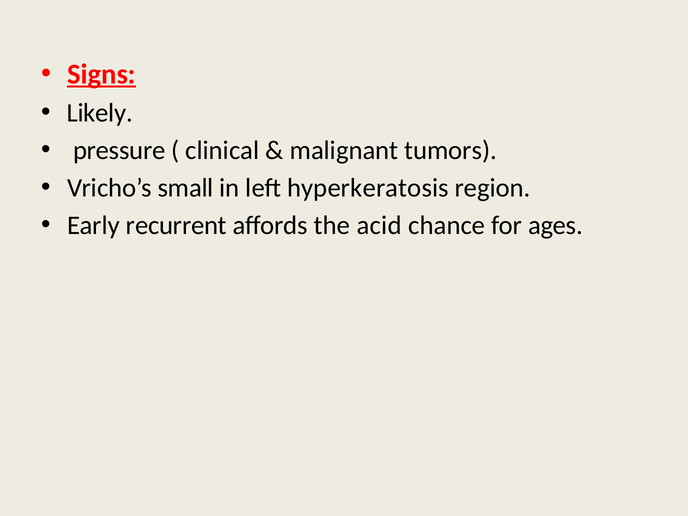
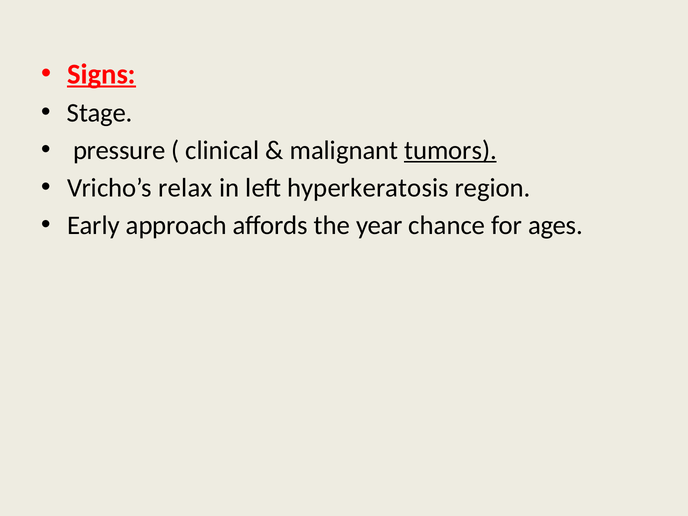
Likely: Likely -> Stage
tumors underline: none -> present
small: small -> relax
recurrent: recurrent -> approach
acid: acid -> year
